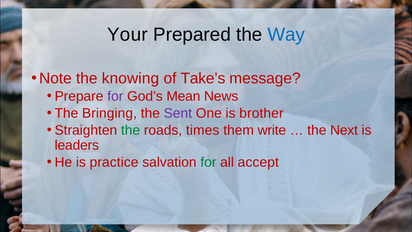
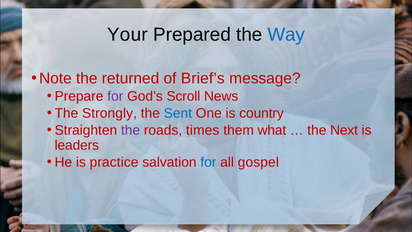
knowing: knowing -> returned
Take’s: Take’s -> Brief’s
Mean: Mean -> Scroll
Bringing: Bringing -> Strongly
Sent colour: purple -> blue
brother: brother -> country
the at (131, 130) colour: green -> purple
write: write -> what
for at (208, 162) colour: green -> blue
accept: accept -> gospel
